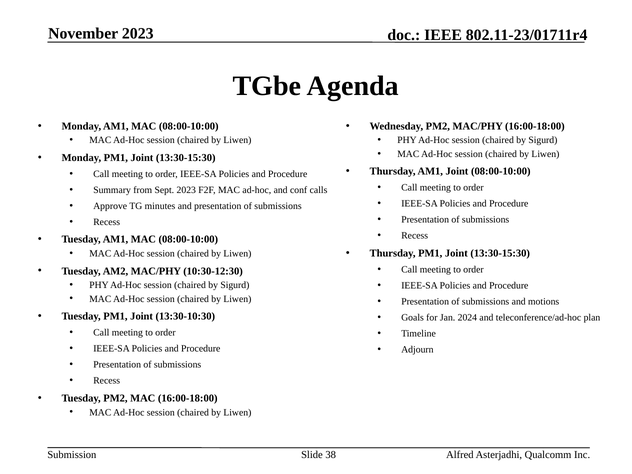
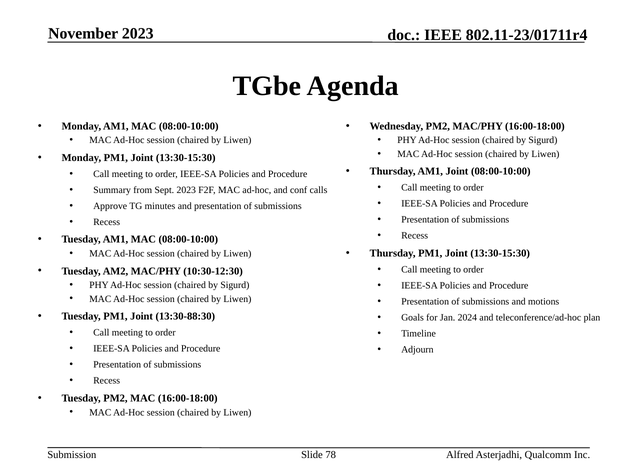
13:30-10:30: 13:30-10:30 -> 13:30-88:30
38: 38 -> 78
